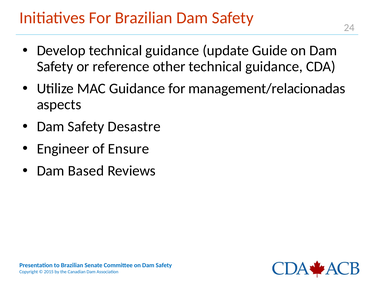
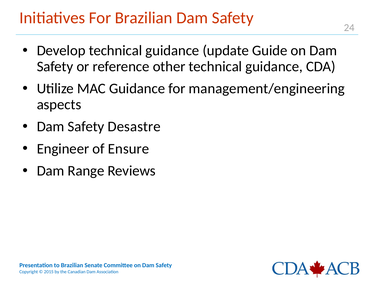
management/relacionadas: management/relacionadas -> management/engineering
Based: Based -> Range
